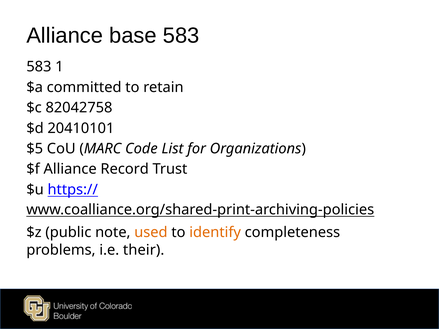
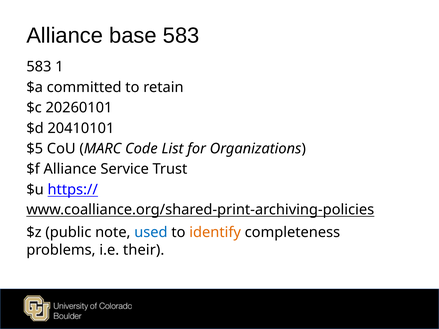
82042758: 82042758 -> 20260101
Record: Record -> Service
used colour: orange -> blue
